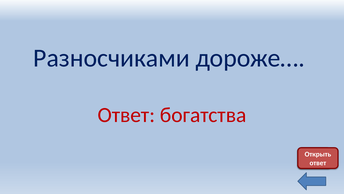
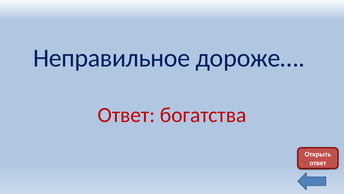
Разносчиками: Разносчиками -> Неправильное
